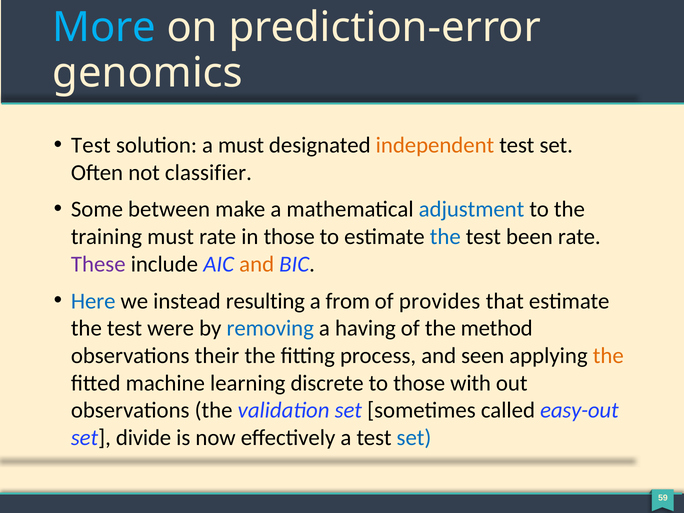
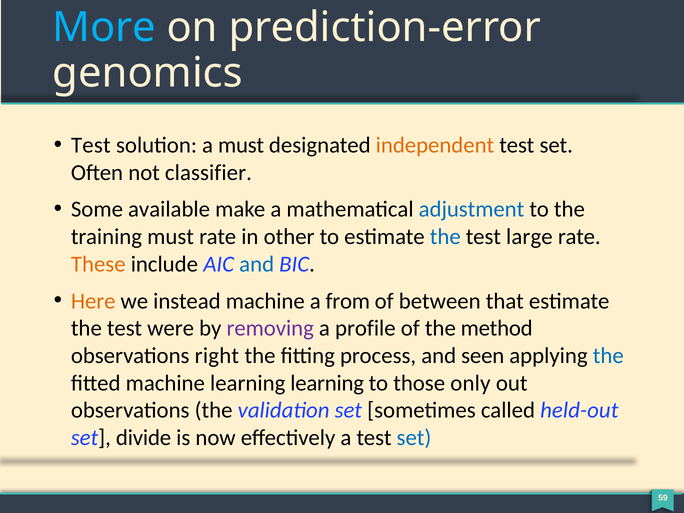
between: between -> available
in those: those -> other
been: been -> large
These colour: purple -> orange
and at (257, 264) colour: orange -> blue
Here colour: blue -> orange
instead resulting: resulting -> machine
provides: provides -> between
removing colour: blue -> purple
having: having -> profile
their: their -> right
the at (608, 356) colour: orange -> blue
learning discrete: discrete -> learning
with: with -> only
easy-out: easy-out -> held-out
